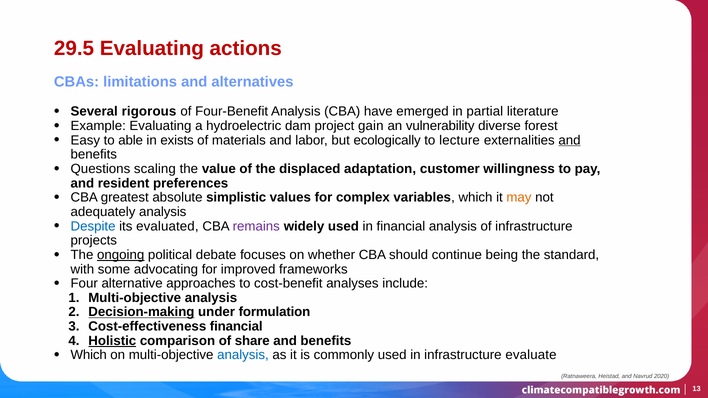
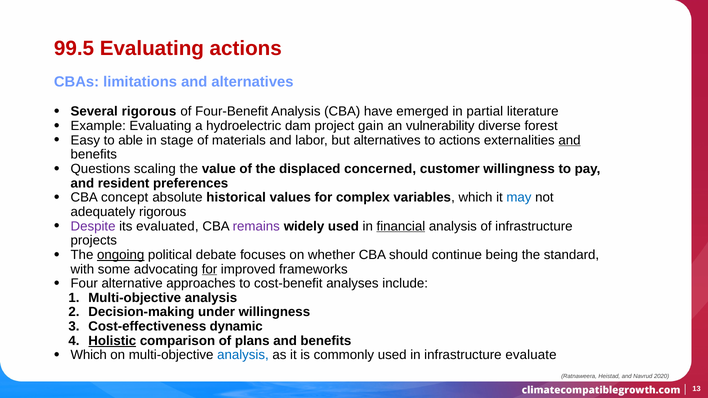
29.5: 29.5 -> 99.5
exists: exists -> stage
but ecologically: ecologically -> alternatives
to lecture: lecture -> actions
adaptation: adaptation -> concerned
greatest: greatest -> concept
simplistic: simplistic -> historical
may colour: orange -> blue
adequately analysis: analysis -> rigorous
Despite colour: blue -> purple
financial at (401, 226) underline: none -> present
for at (209, 269) underline: none -> present
Decision-making underline: present -> none
under formulation: formulation -> willingness
Cost-effectiveness financial: financial -> dynamic
share: share -> plans
